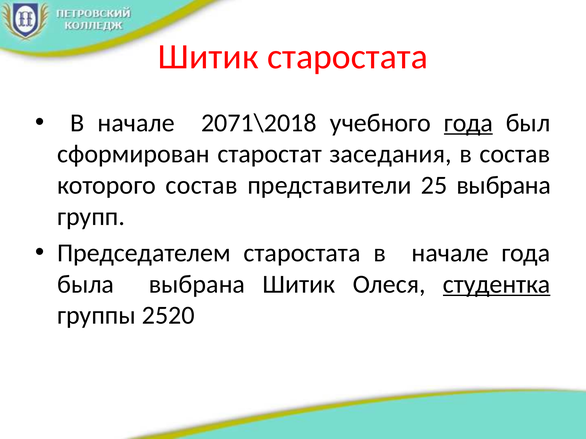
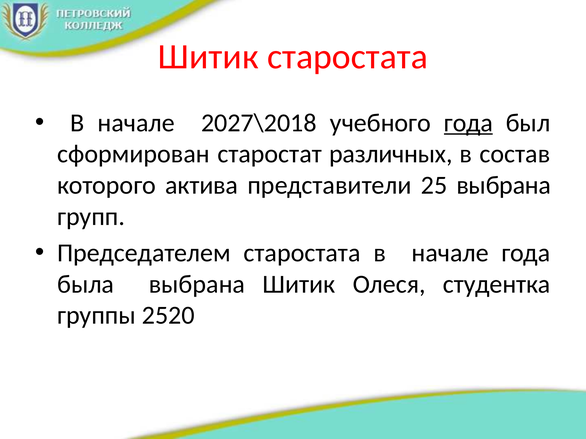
2071\2018: 2071\2018 -> 2027\2018
заседания: заседания -> различных
которого состав: состав -> актива
студентка underline: present -> none
